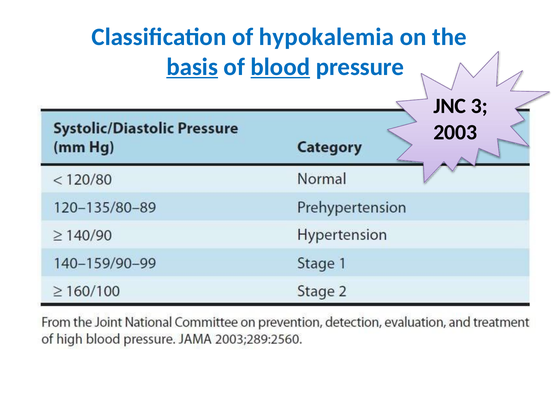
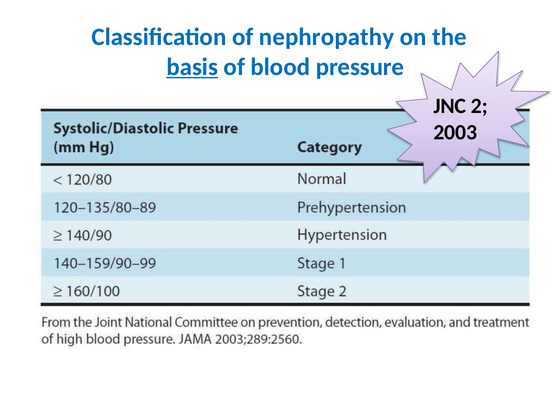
hypokalemia: hypokalemia -> nephropathy
blood underline: present -> none
3: 3 -> 2
